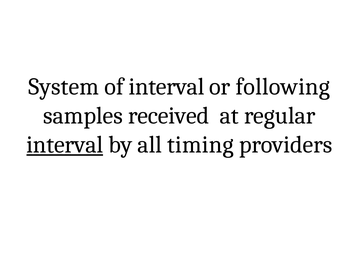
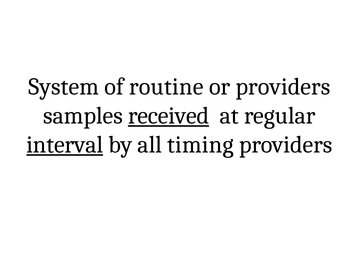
of interval: interval -> routine
or following: following -> providers
received underline: none -> present
